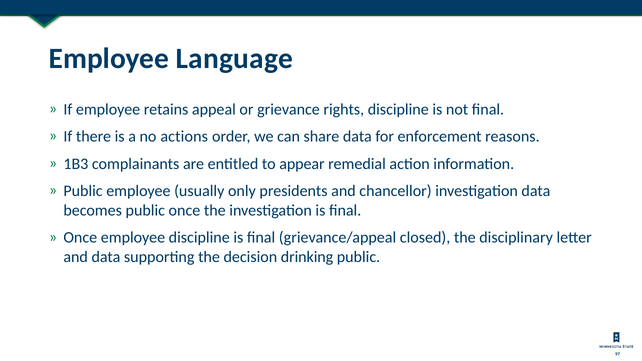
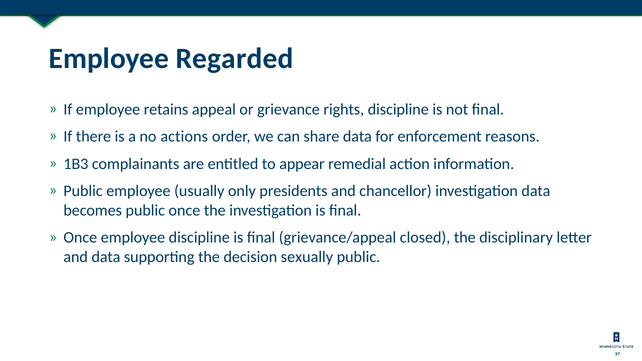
Language: Language -> Regarded
drinking: drinking -> sexually
